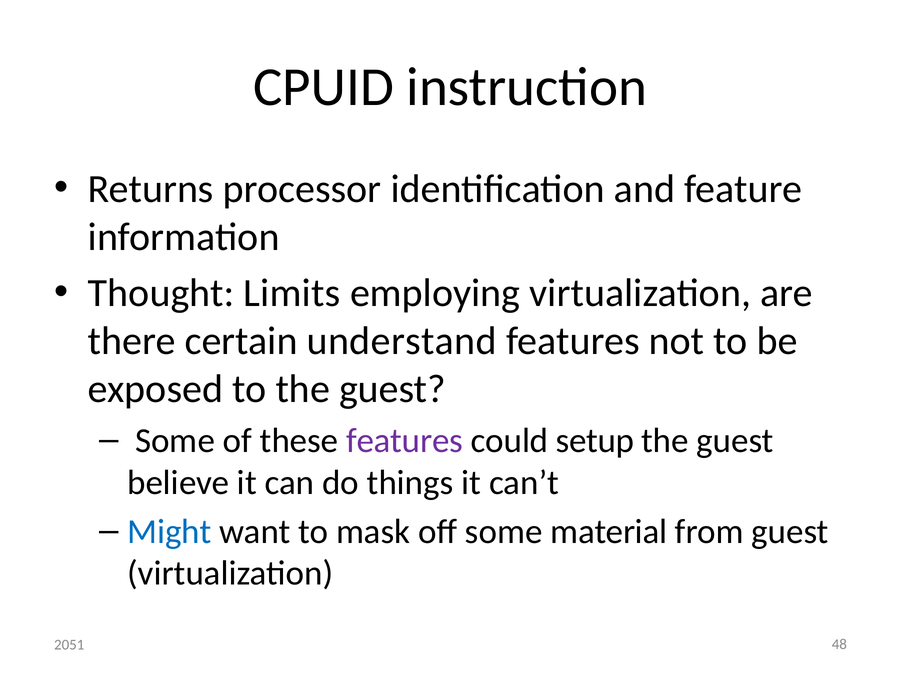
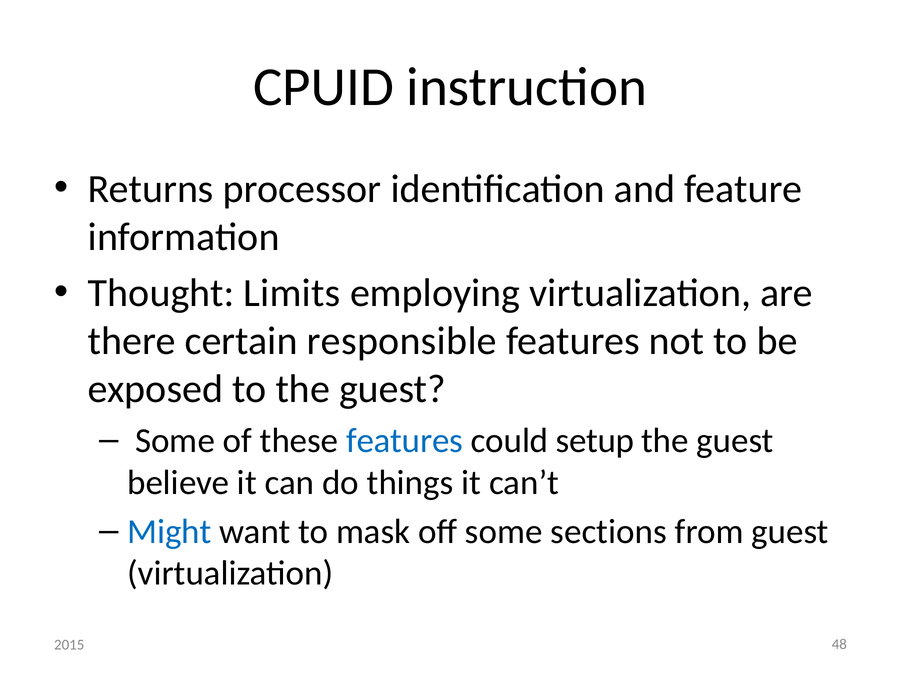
understand: understand -> responsible
features at (405, 441) colour: purple -> blue
material: material -> sections
2051: 2051 -> 2015
